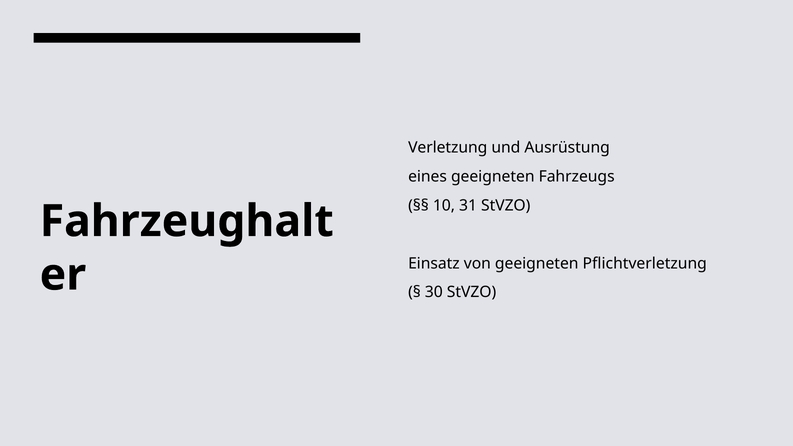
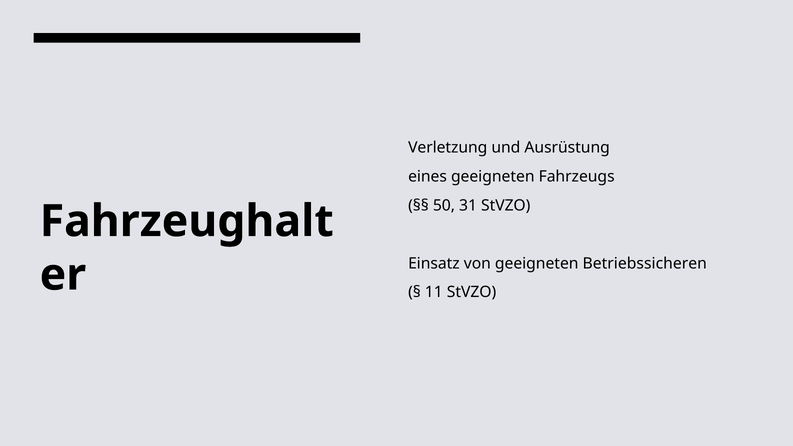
10: 10 -> 50
Pflichtverletzung: Pflichtverletzung -> Betriebssicheren
30: 30 -> 11
